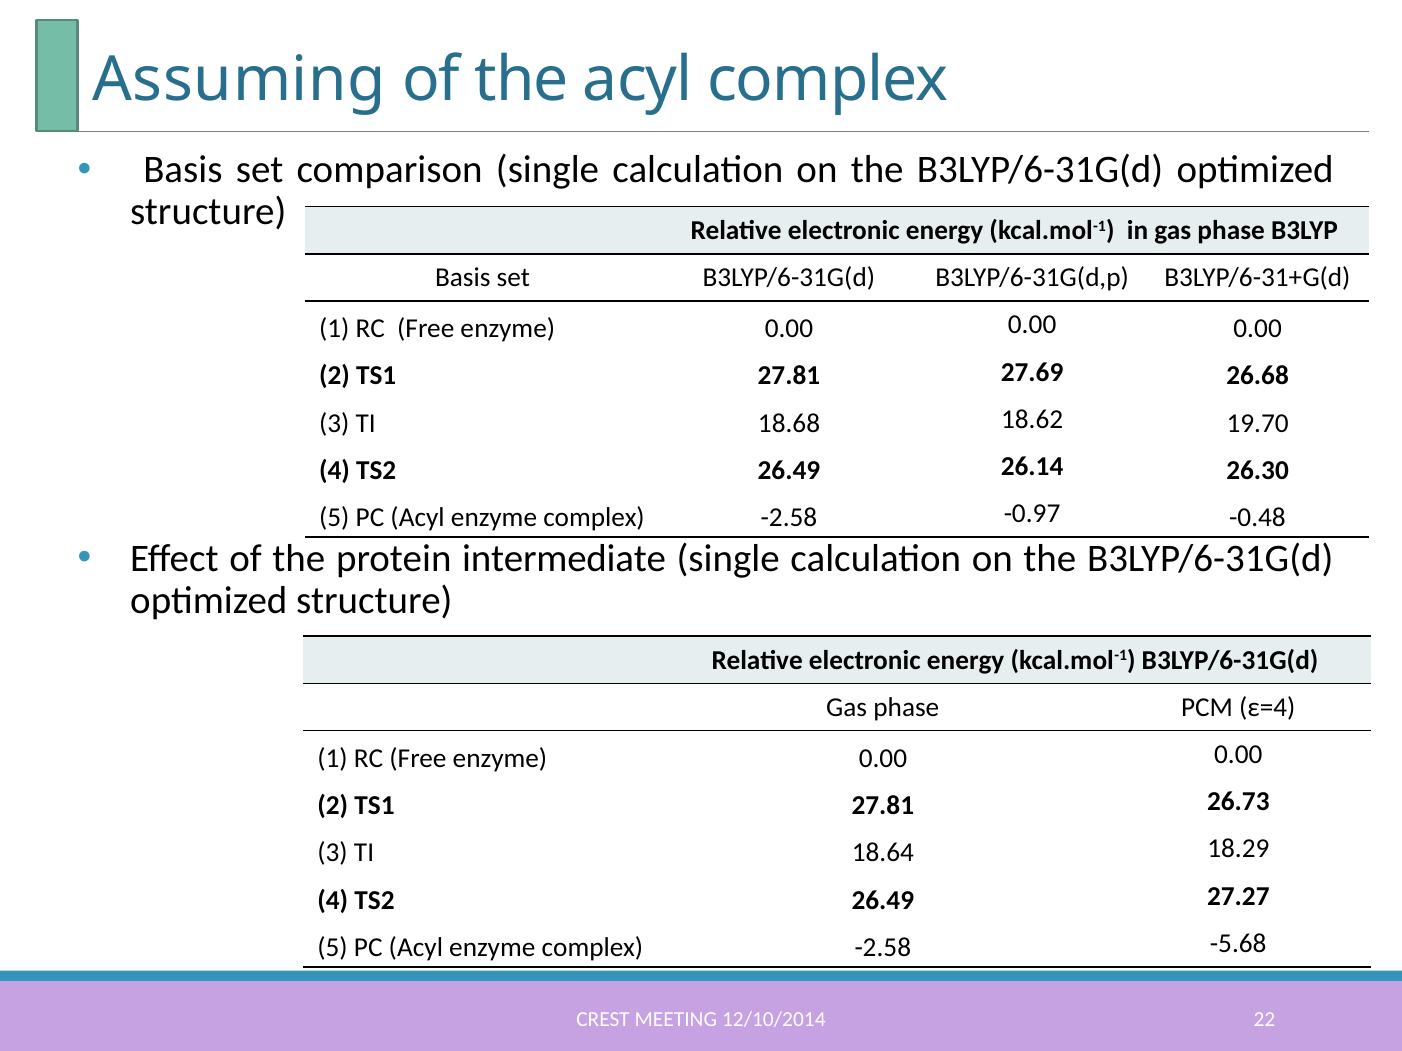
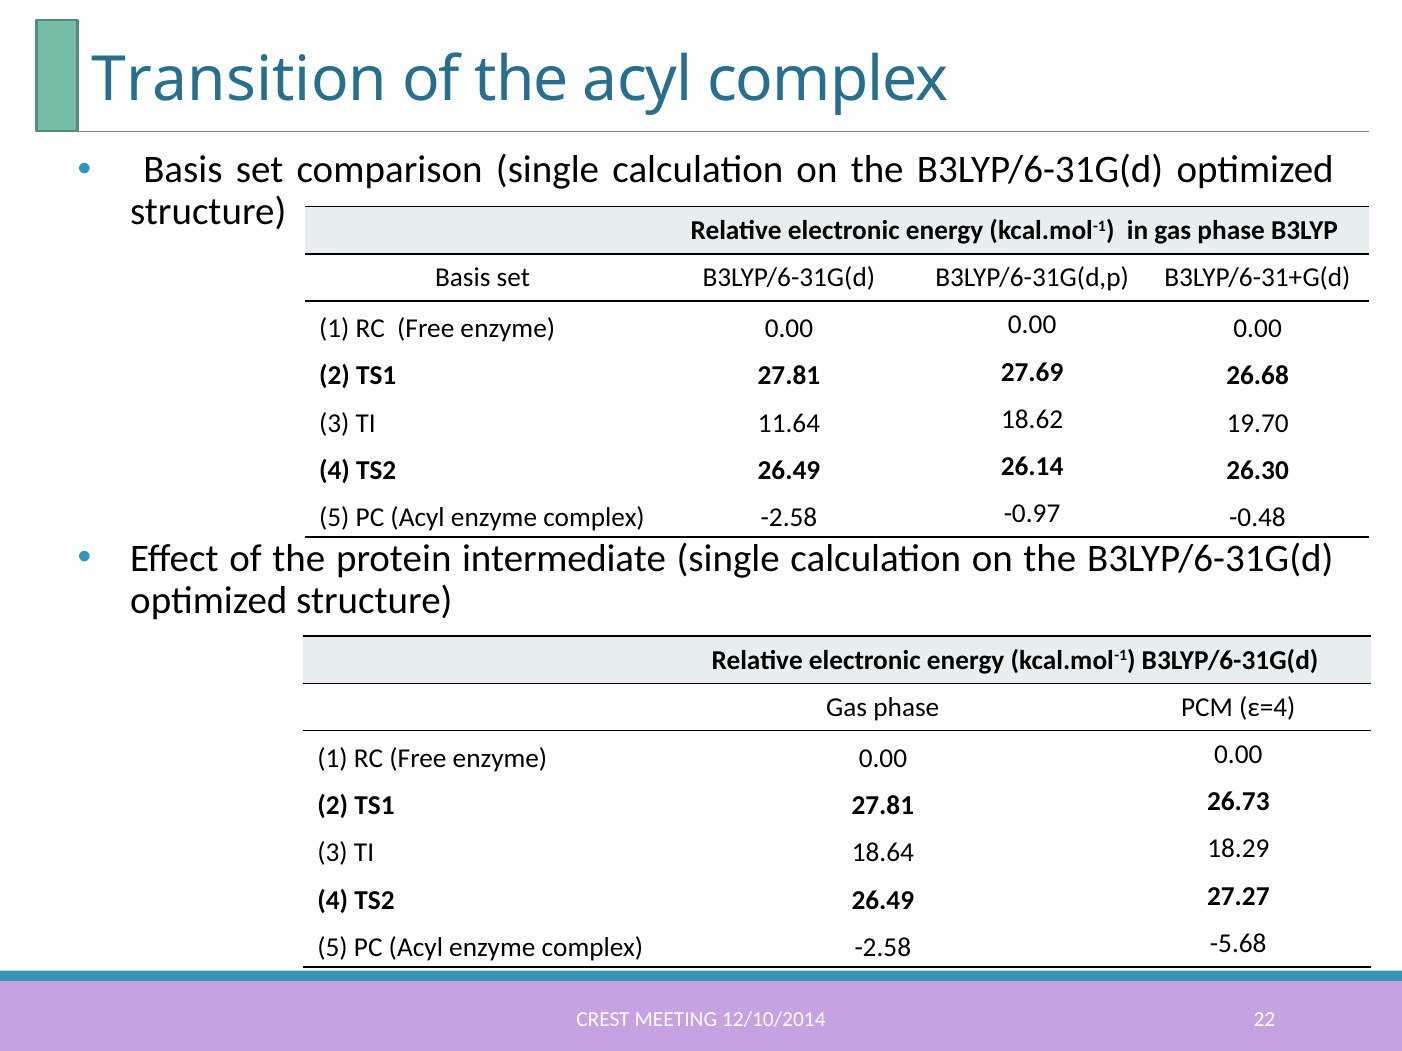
Assuming: Assuming -> Transition
18.68: 18.68 -> 11.64
